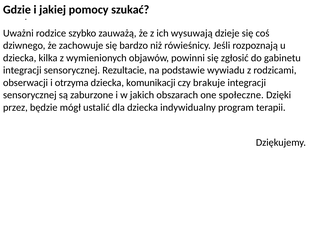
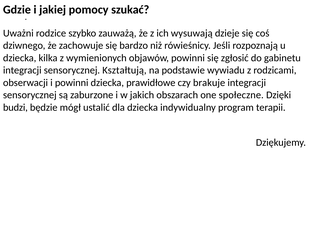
Rezultacie: Rezultacie -> Kształtują
i otrzyma: otrzyma -> powinni
komunikacji: komunikacji -> prawidłowe
przez: przez -> budzi
